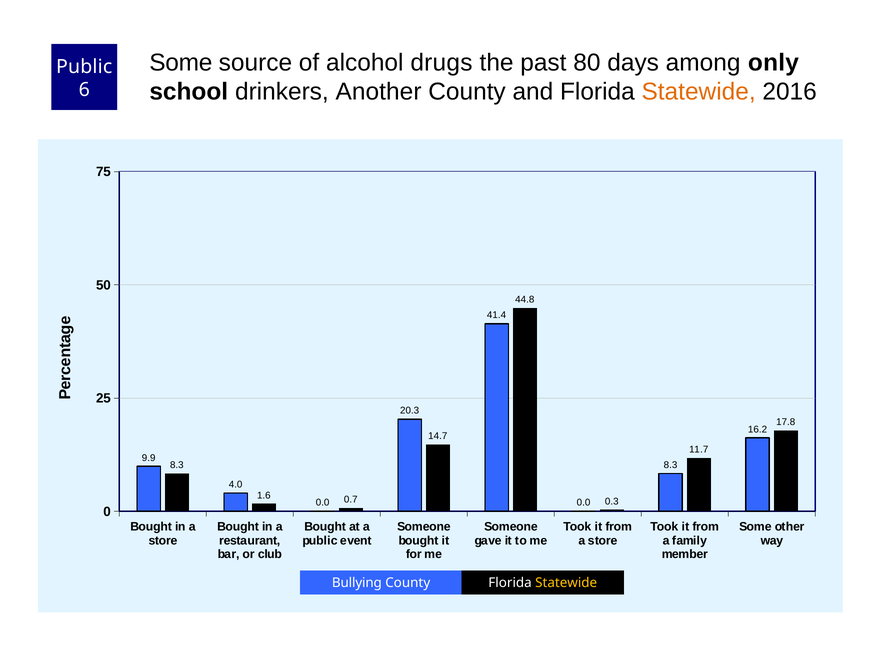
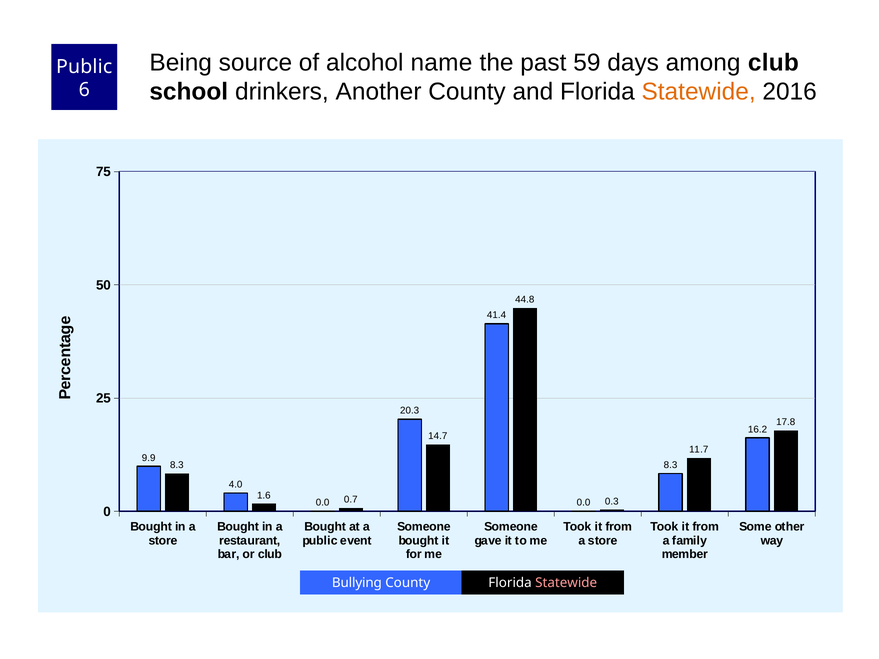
Some at (181, 63): Some -> Being
drugs: drugs -> name
80: 80 -> 59
among only: only -> club
Statewide at (566, 583) colour: yellow -> pink
